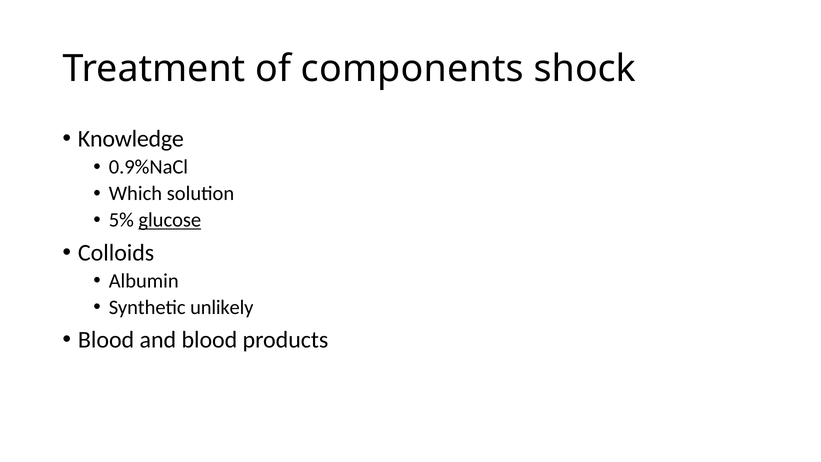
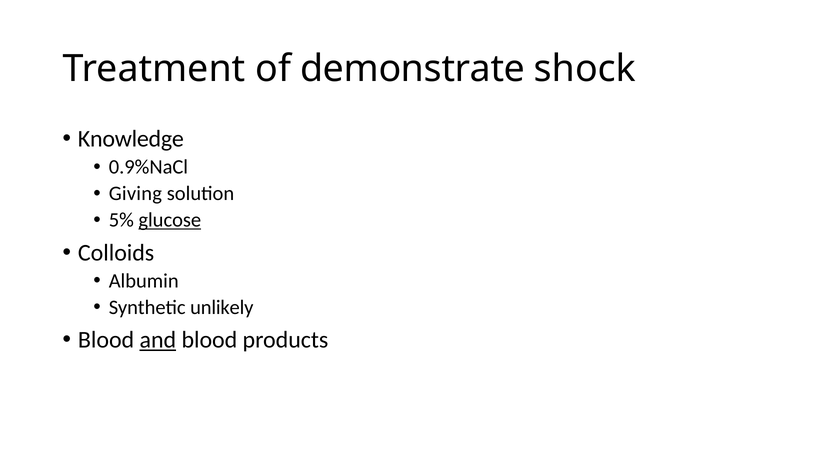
components: components -> demonstrate
Which: Which -> Giving
and underline: none -> present
